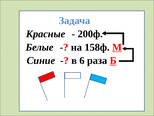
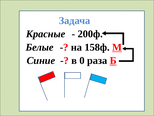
6: 6 -> 0
